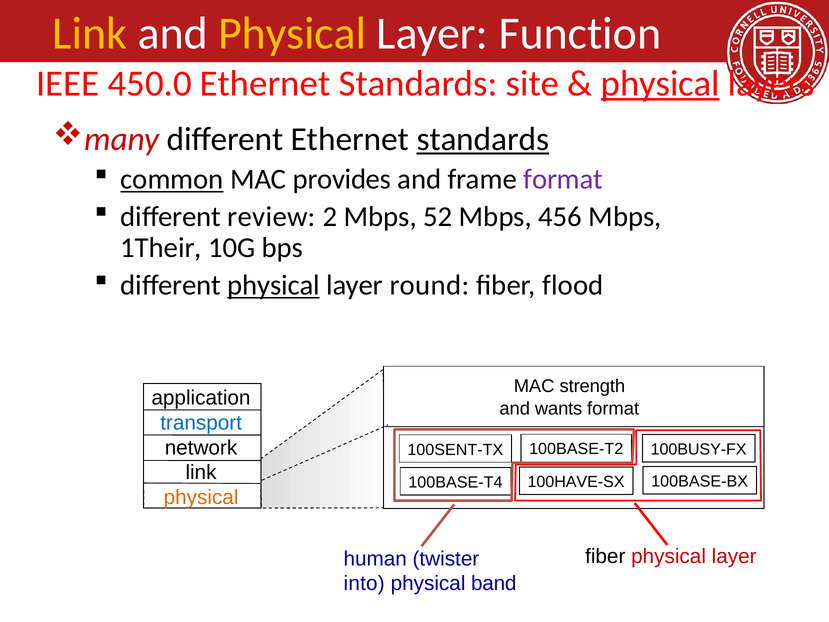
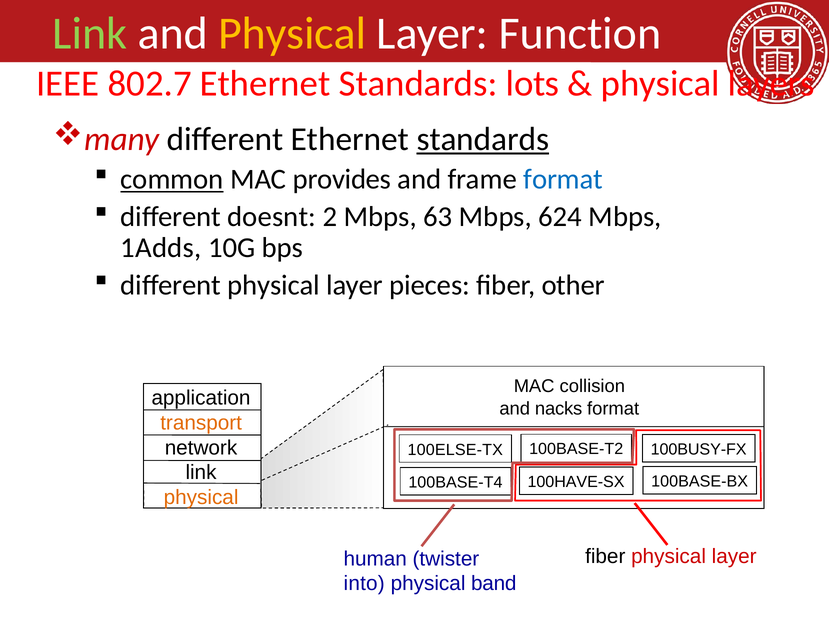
Link at (90, 34) colour: yellow -> light green
450.0: 450.0 -> 802.7
site: site -> lots
physical at (660, 83) underline: present -> none
format at (563, 179) colour: purple -> blue
review: review -> doesnt
52: 52 -> 63
456: 456 -> 624
1Their: 1Their -> 1Adds
physical at (274, 285) underline: present -> none
round: round -> pieces
flood: flood -> other
strength: strength -> collision
wants: wants -> nacks
transport colour: blue -> orange
100SENT-TX: 100SENT-TX -> 100ELSE-TX
